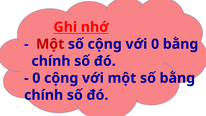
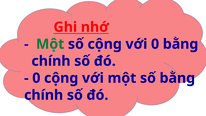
Một at (50, 44) colour: red -> green
